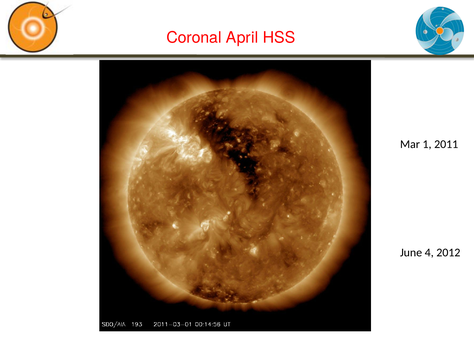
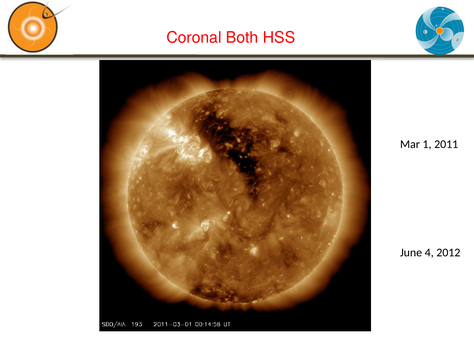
April: April -> Both
